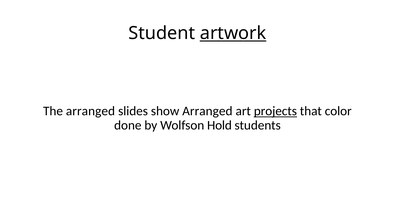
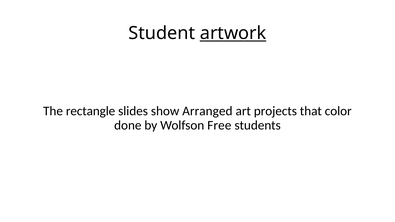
The arranged: arranged -> rectangle
projects underline: present -> none
Hold: Hold -> Free
